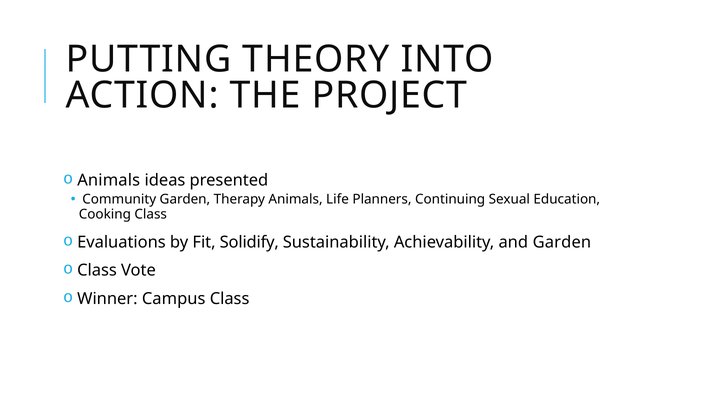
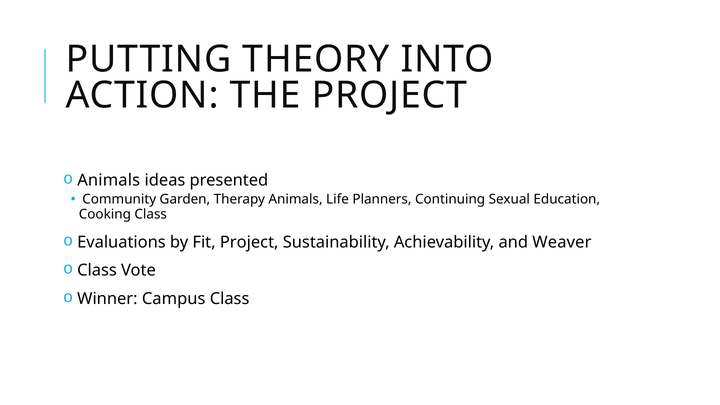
Fit Solidify: Solidify -> Project
and Garden: Garden -> Weaver
